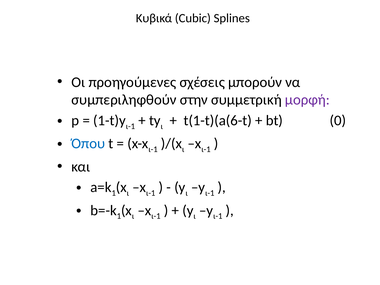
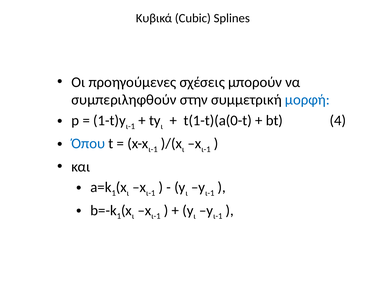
μορφή colour: purple -> blue
t(1-t)(a(6-t: t(1-t)(a(6-t -> t(1-t)(a(0-t
0: 0 -> 4
